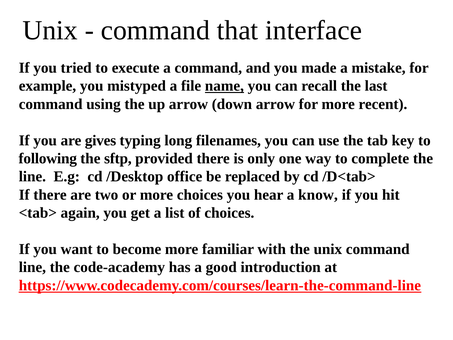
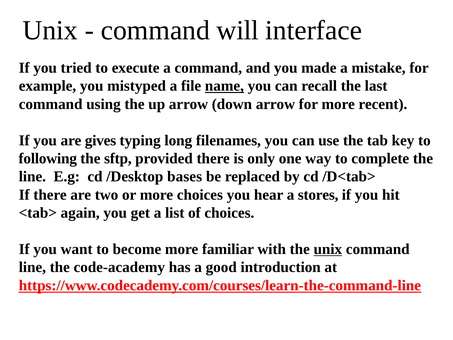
that: that -> will
office: office -> bases
know: know -> stores
unix at (328, 249) underline: none -> present
